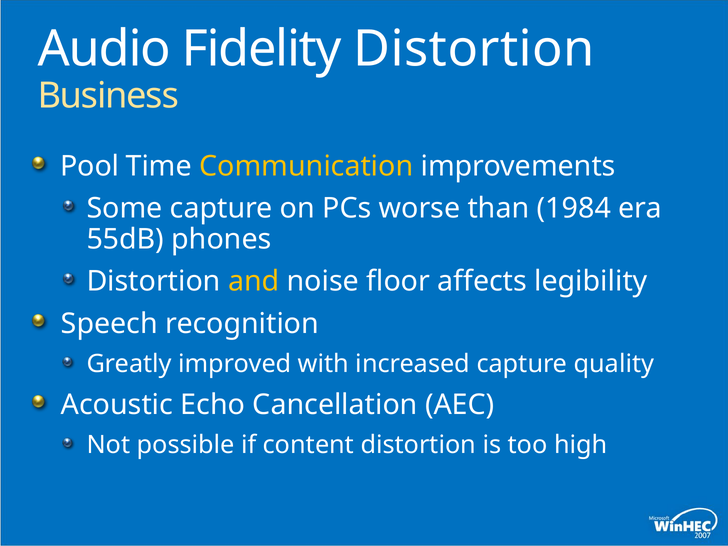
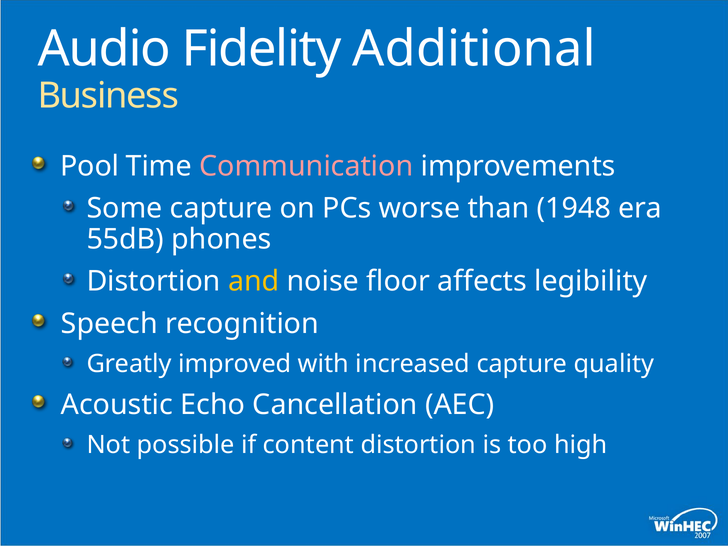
Fidelity Distortion: Distortion -> Additional
Communication colour: yellow -> pink
1984: 1984 -> 1948
